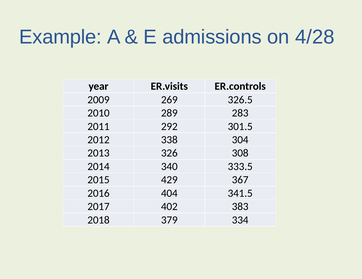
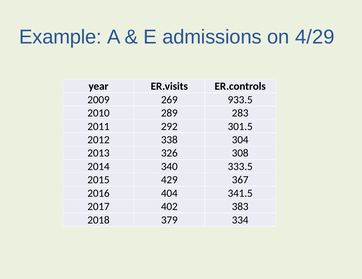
4/28: 4/28 -> 4/29
326.5: 326.5 -> 933.5
